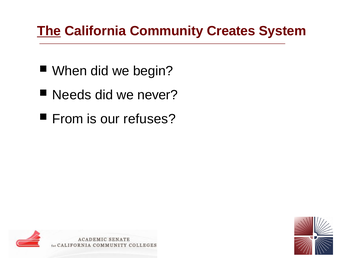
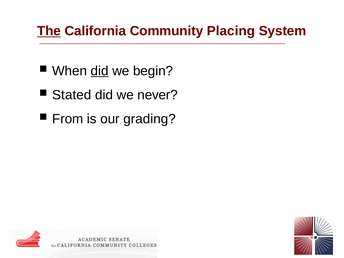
Creates: Creates -> Placing
did at (100, 71) underline: none -> present
Needs: Needs -> Stated
refuses: refuses -> grading
